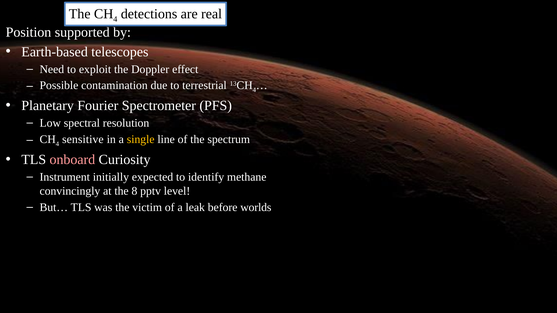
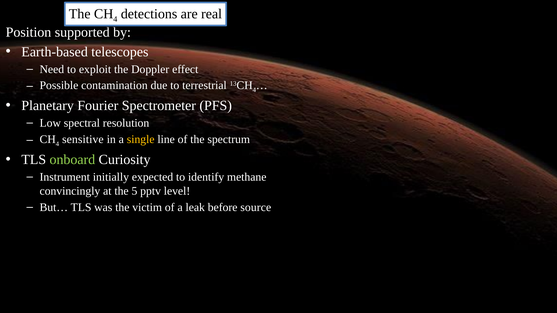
onboard colour: pink -> light green
8: 8 -> 5
worlds: worlds -> source
